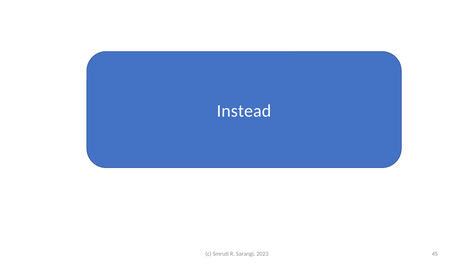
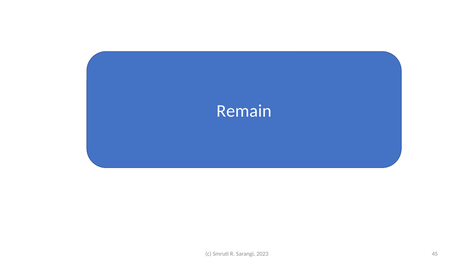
Instead: Instead -> Remain
